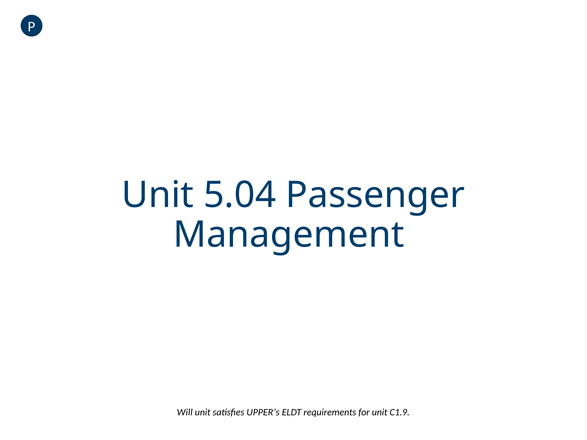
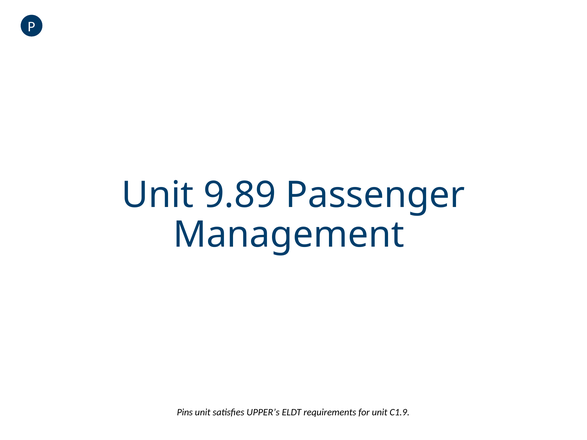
5.04: 5.04 -> 9.89
Will: Will -> Pins
